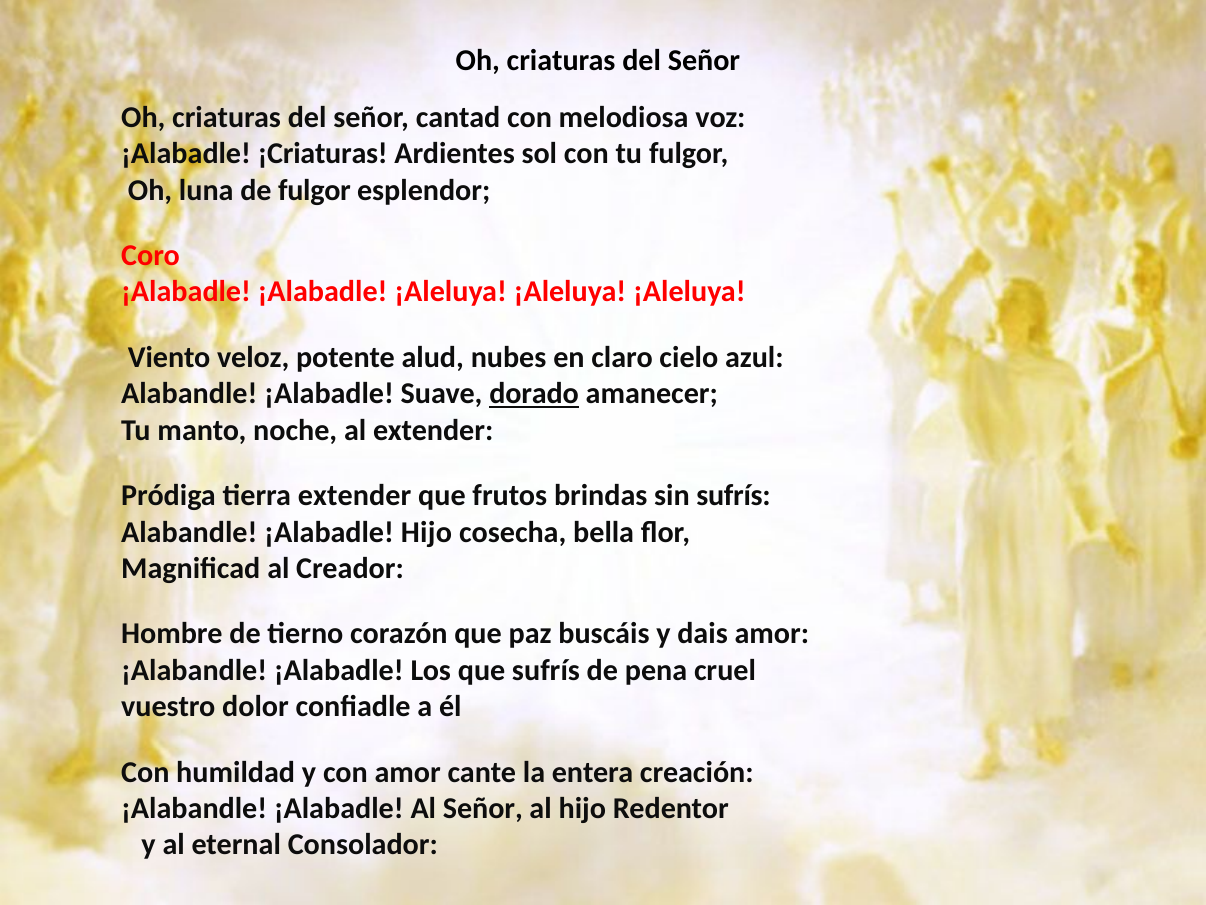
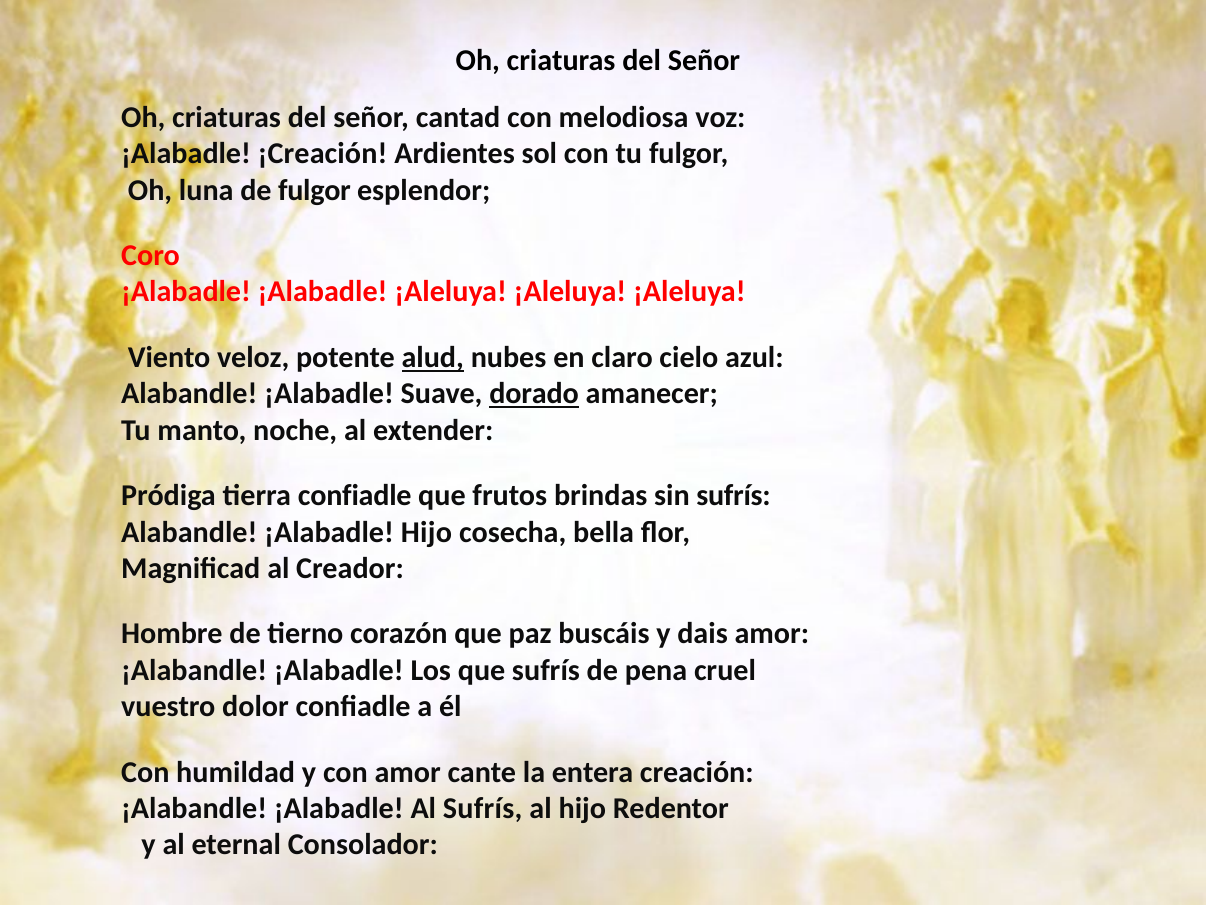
¡Criaturas: ¡Criaturas -> ¡Creación
alud underline: none -> present
tierra extender: extender -> confiadle
Al Señor: Señor -> Sufrís
